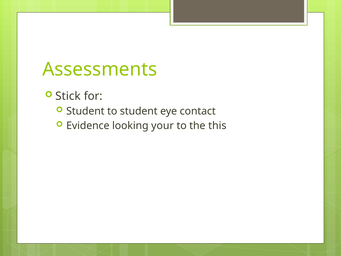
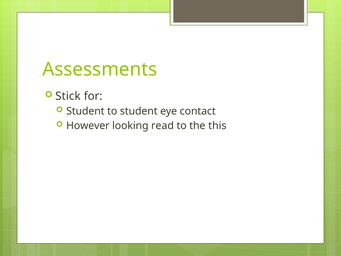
Evidence: Evidence -> However
your: your -> read
